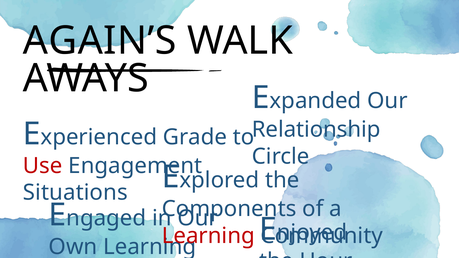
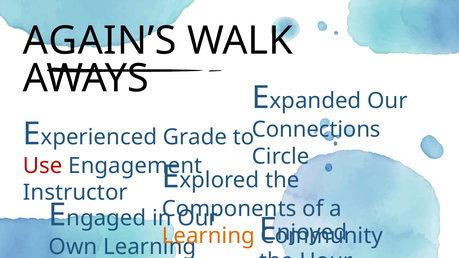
Relationship: Relationship -> Connections
Situations: Situations -> Instructor
Learning at (208, 236) colour: red -> orange
